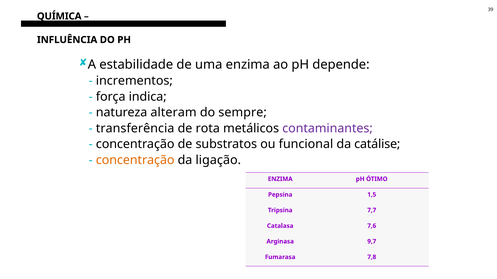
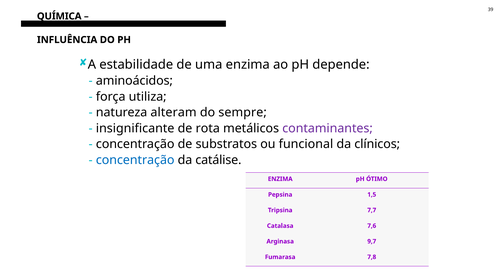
incrementos: incrementos -> aminoácidos
indica: indica -> utiliza
transferência: transferência -> insignificante
catálise: catálise -> clínicos
concentração at (135, 160) colour: orange -> blue
ligação: ligação -> catálise
